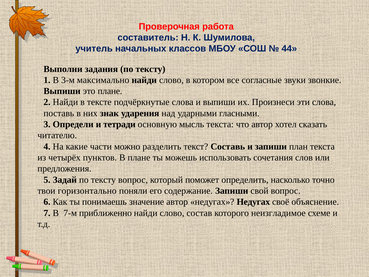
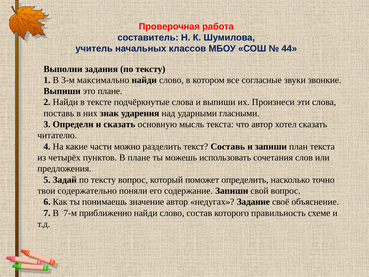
и тетради: тетради -> сказать
горизонтально: горизонтально -> содержательно
недугах Недугах: Недугах -> Задание
неизгладимое: неизгладимое -> правильность
